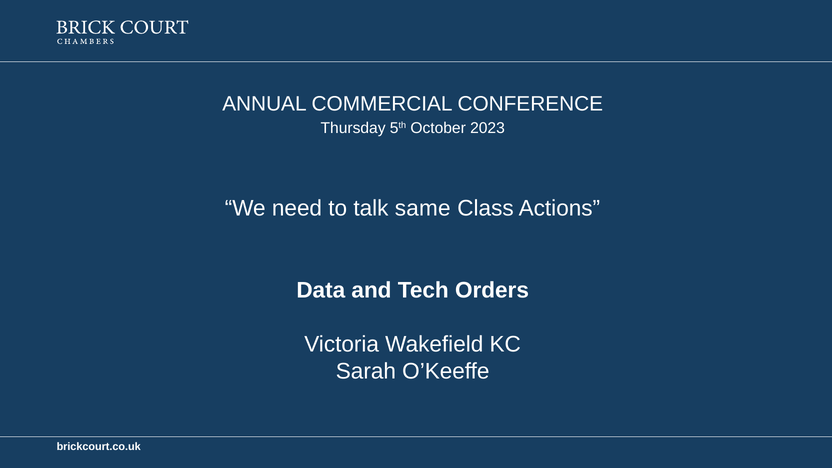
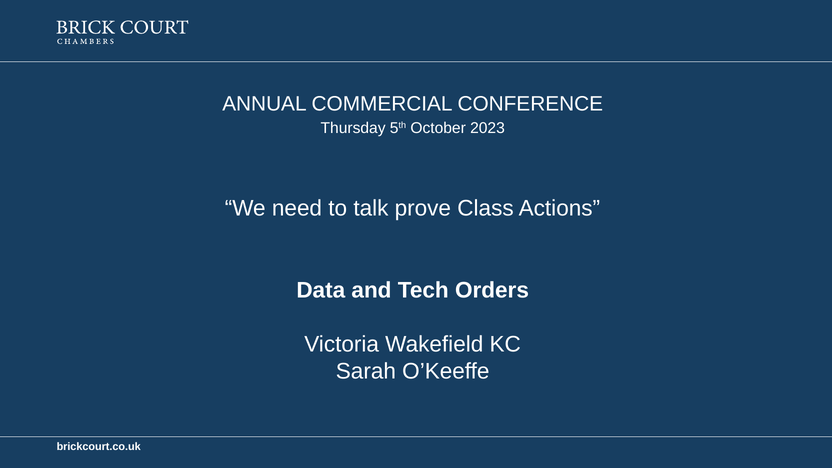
same: same -> prove
